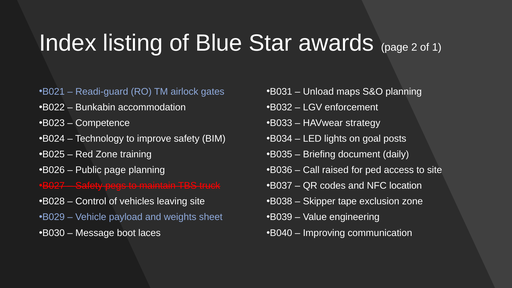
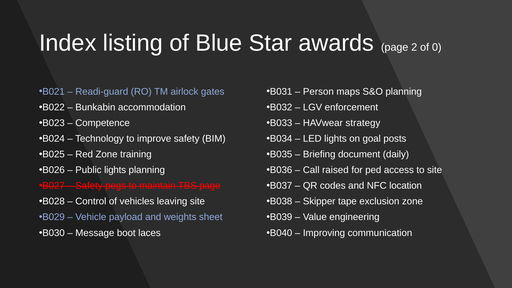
1: 1 -> 0
Unload: Unload -> Person
Public page: page -> lights
TBS truck: truck -> page
